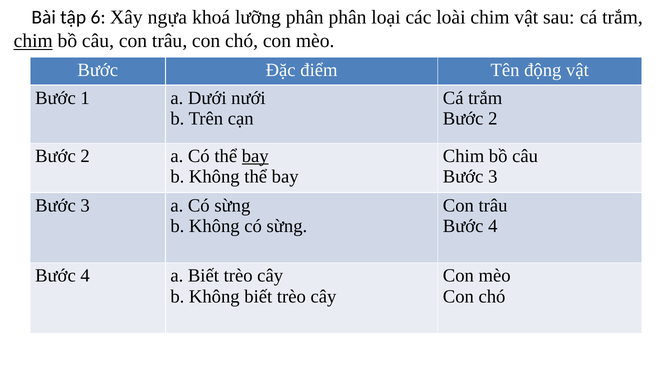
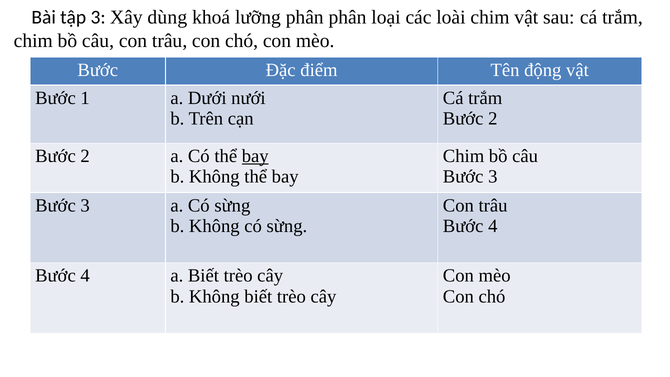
tập 6: 6 -> 3
ngựa: ngựa -> dùng
chim at (33, 41) underline: present -> none
